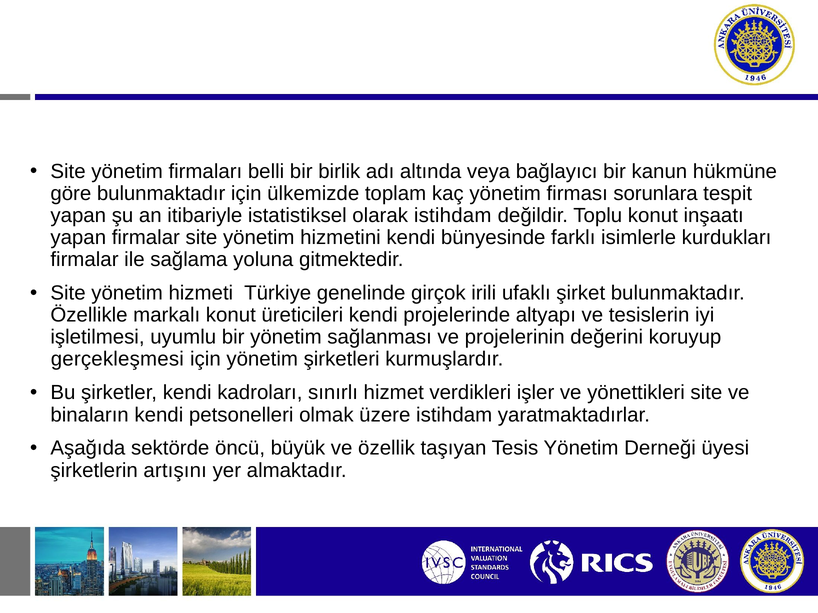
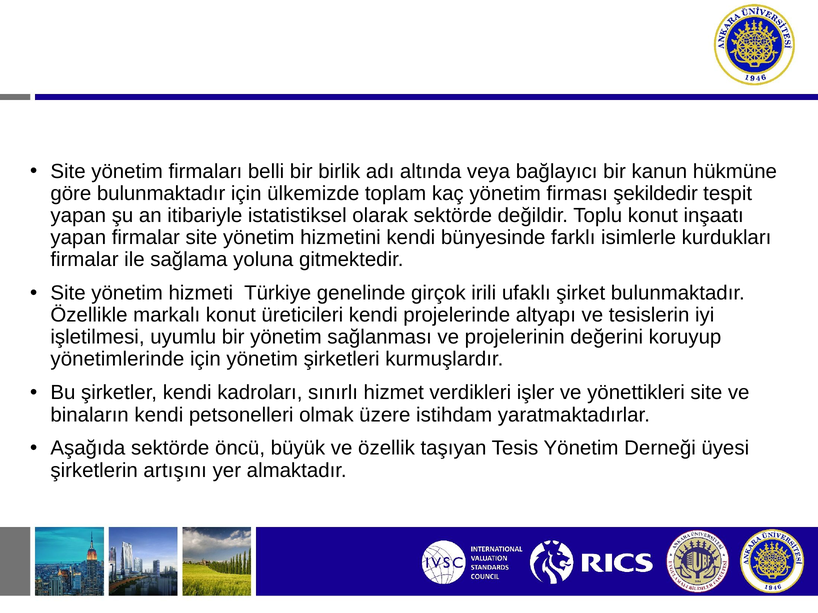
sorunlara: sorunlara -> şekildedir
olarak istihdam: istihdam -> sektörde
gerçekleşmesi: gerçekleşmesi -> yönetimlerinde
